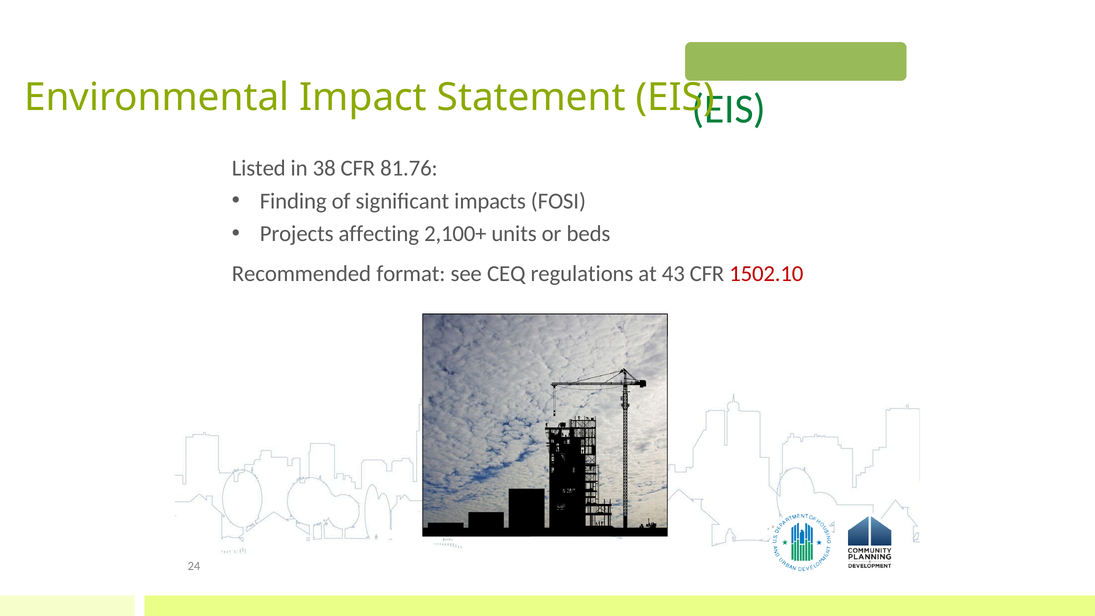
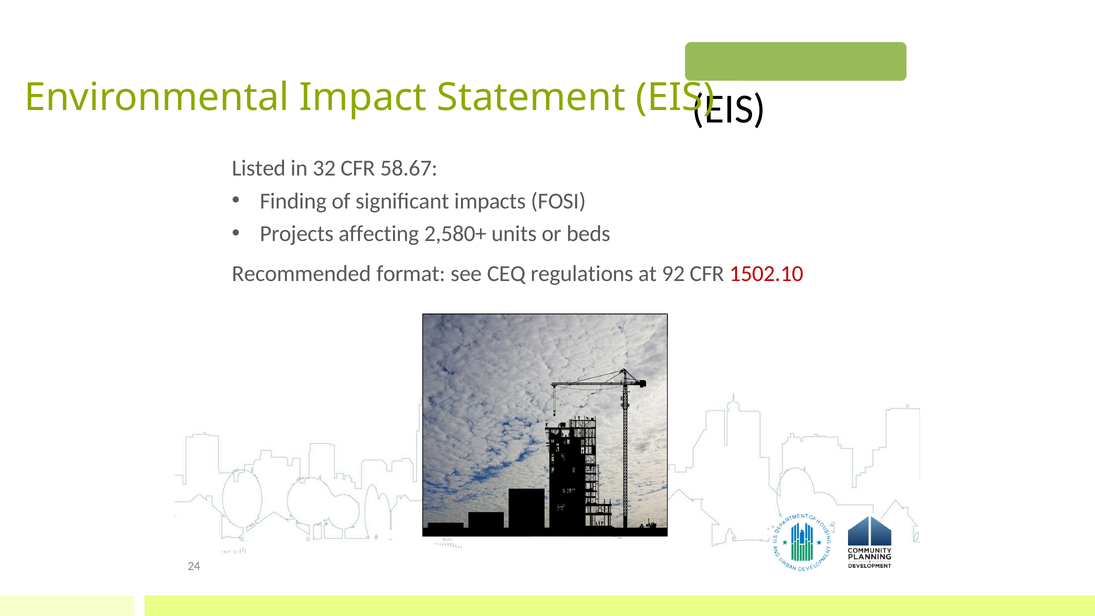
EIS at (729, 109) colour: green -> black
38: 38 -> 32
81.76: 81.76 -> 58.67
2,100+: 2,100+ -> 2,580+
43: 43 -> 92
